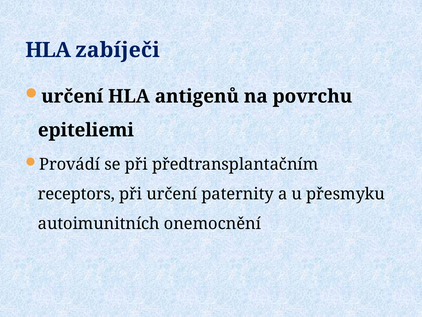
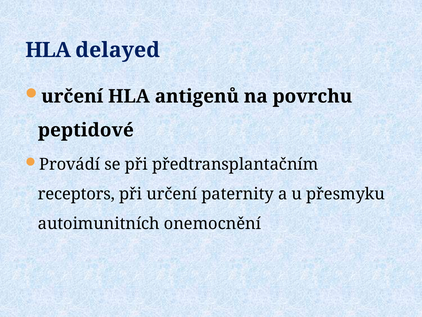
zabíječi: zabíječi -> delayed
epiteliemi: epiteliemi -> peptidové
